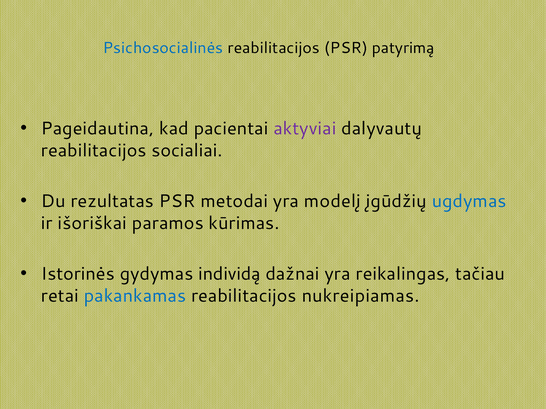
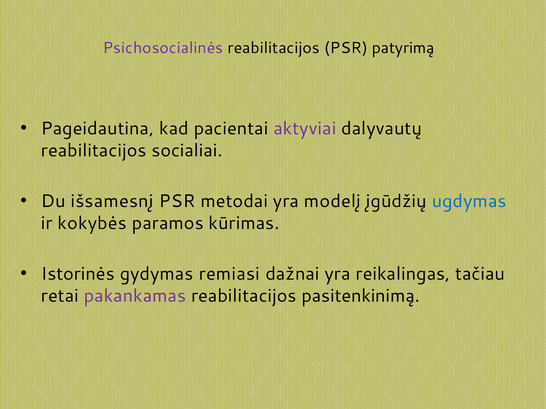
Psichosocialinės colour: blue -> purple
rezultatas: rezultatas -> išsamesnį
išoriškai: išoriškai -> kokybės
individą: individą -> remiasi
pakankamas colour: blue -> purple
nukreipiamas: nukreipiamas -> pasitenkinimą
